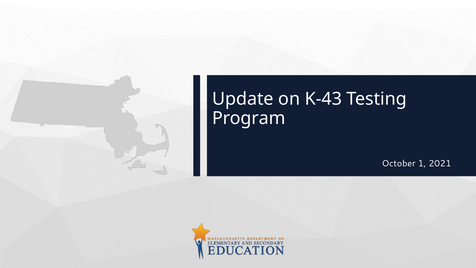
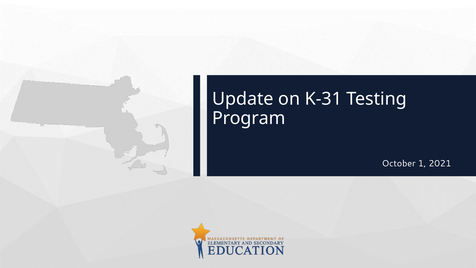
K-43: K-43 -> K-31
